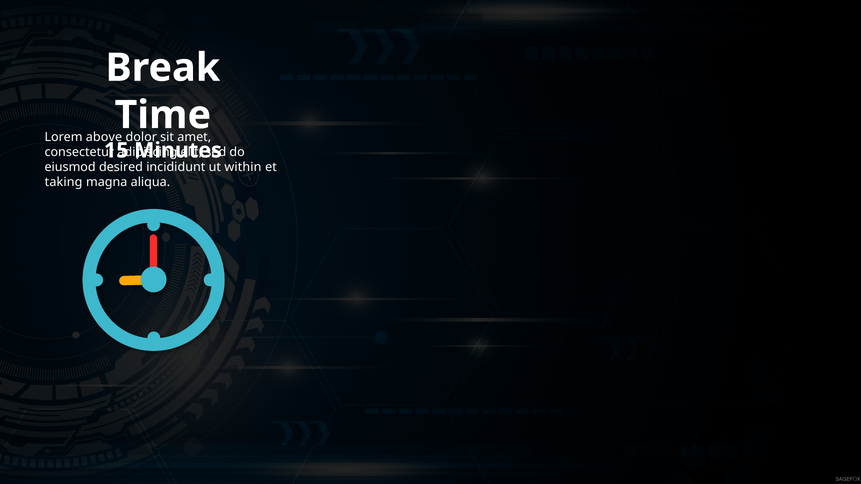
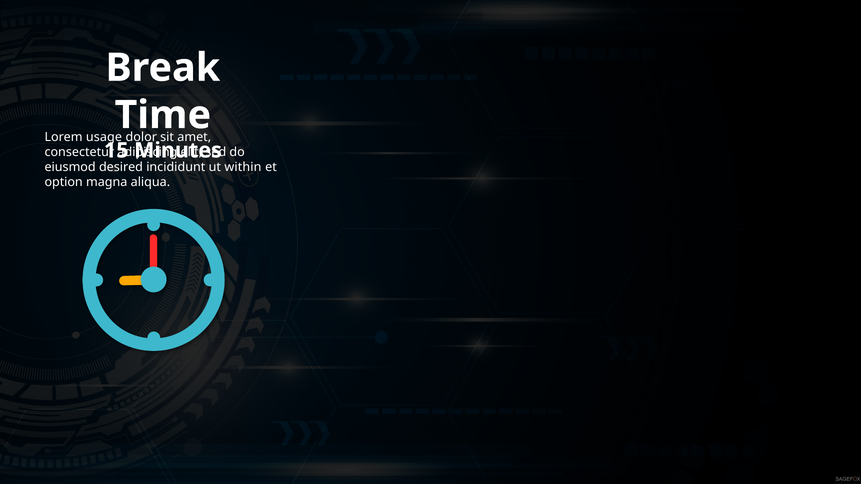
above: above -> usage
taking: taking -> option
